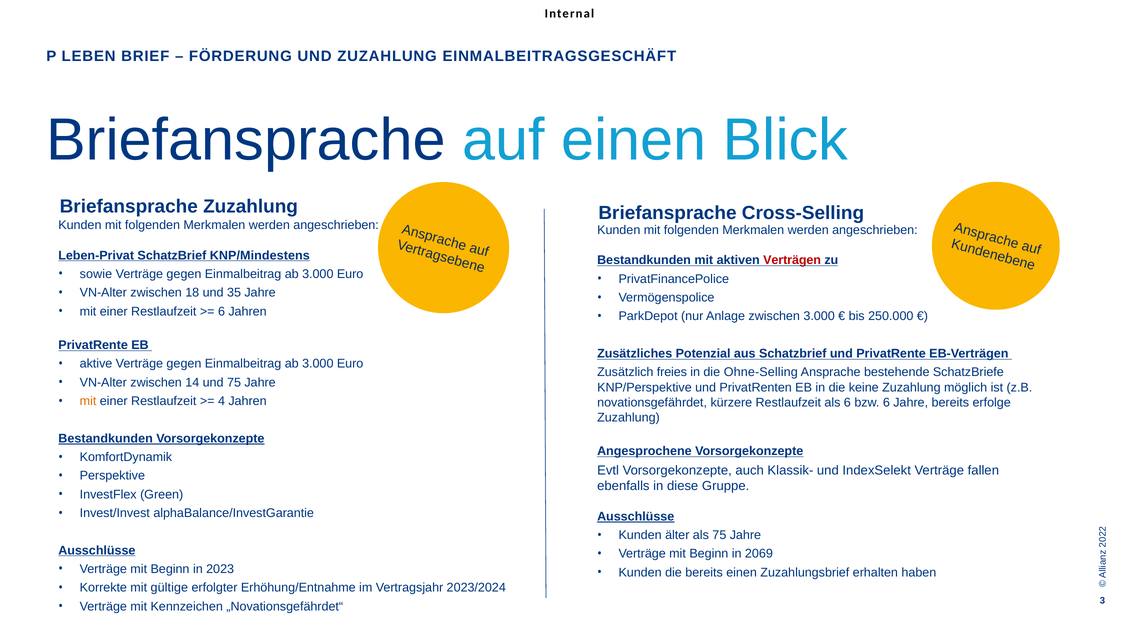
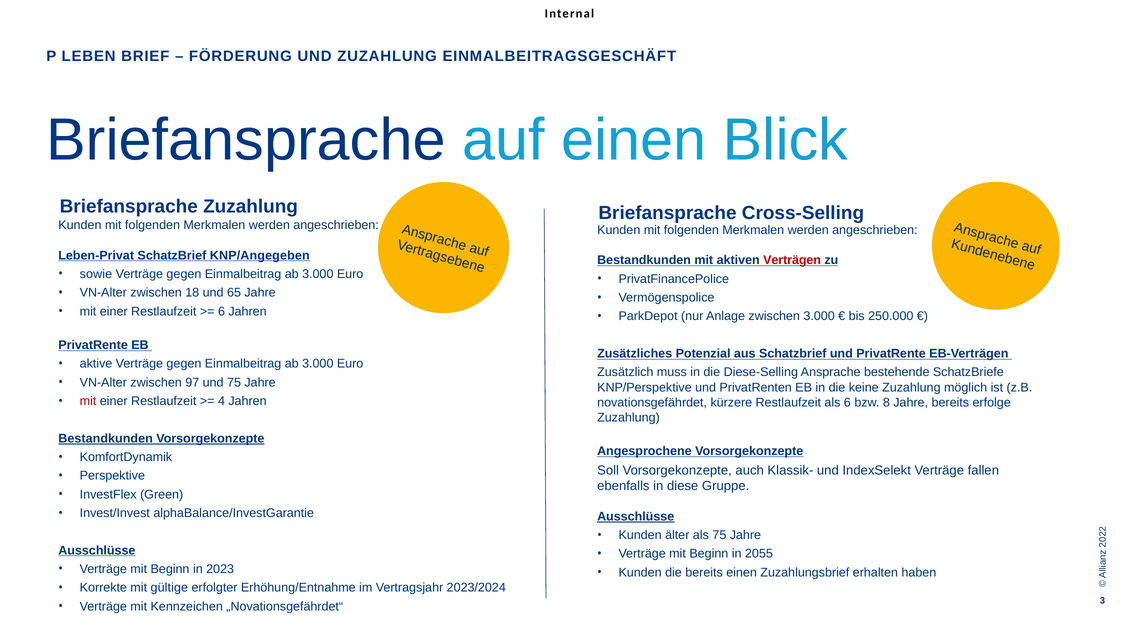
KNP/Mindestens: KNP/Mindestens -> KNP/Angegeben
35: 35 -> 65
freies: freies -> muss
Ohne-Selling: Ohne-Selling -> Diese-Selling
14: 14 -> 97
bzw 6: 6 -> 8
mit at (88, 401) colour: orange -> red
Evtl: Evtl -> Soll
2069: 2069 -> 2055
